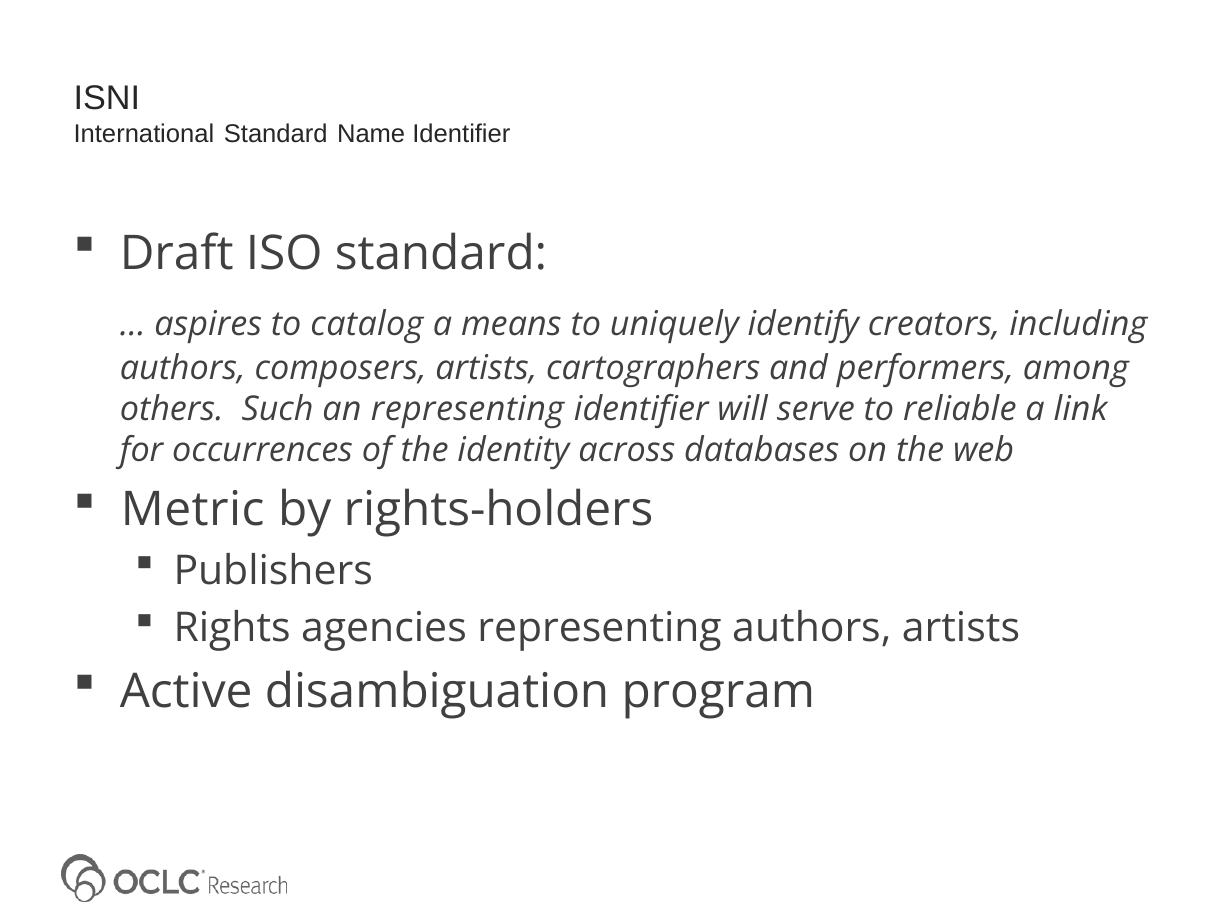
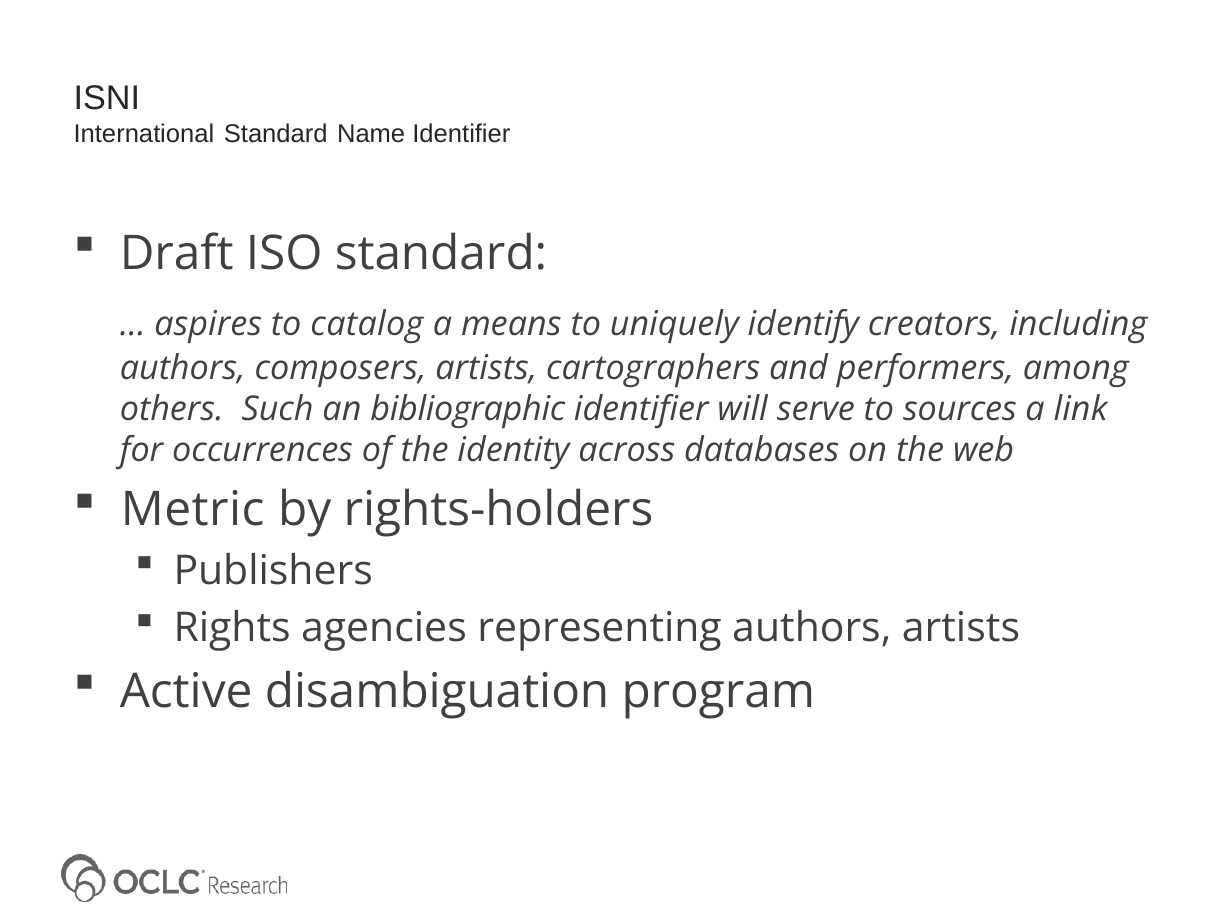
an representing: representing -> bibliographic
reliable: reliable -> sources
